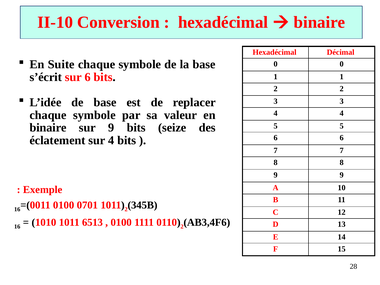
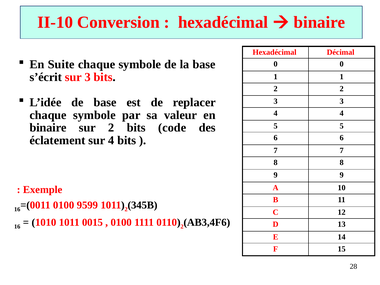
sur 6: 6 -> 3
sur 9: 9 -> 2
seize: seize -> code
0701: 0701 -> 9599
6513: 6513 -> 0015
